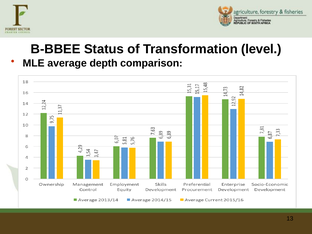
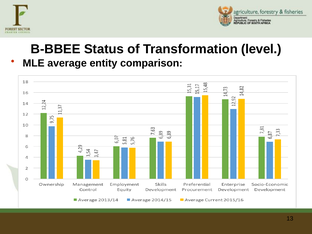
depth: depth -> entity
